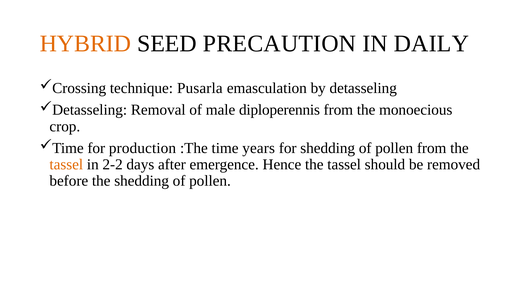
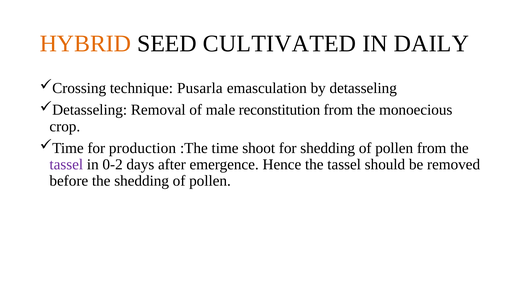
PRECAUTION: PRECAUTION -> CULTIVATED
diploperennis: diploperennis -> reconstitution
years: years -> shoot
tassel at (66, 165) colour: orange -> purple
2-2: 2-2 -> 0-2
